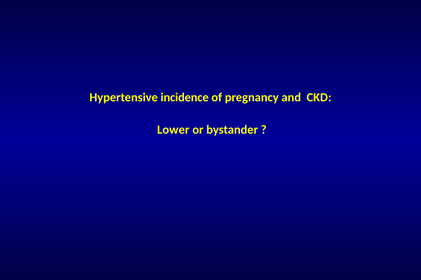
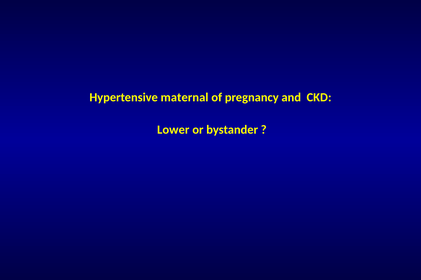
incidence: incidence -> maternal
